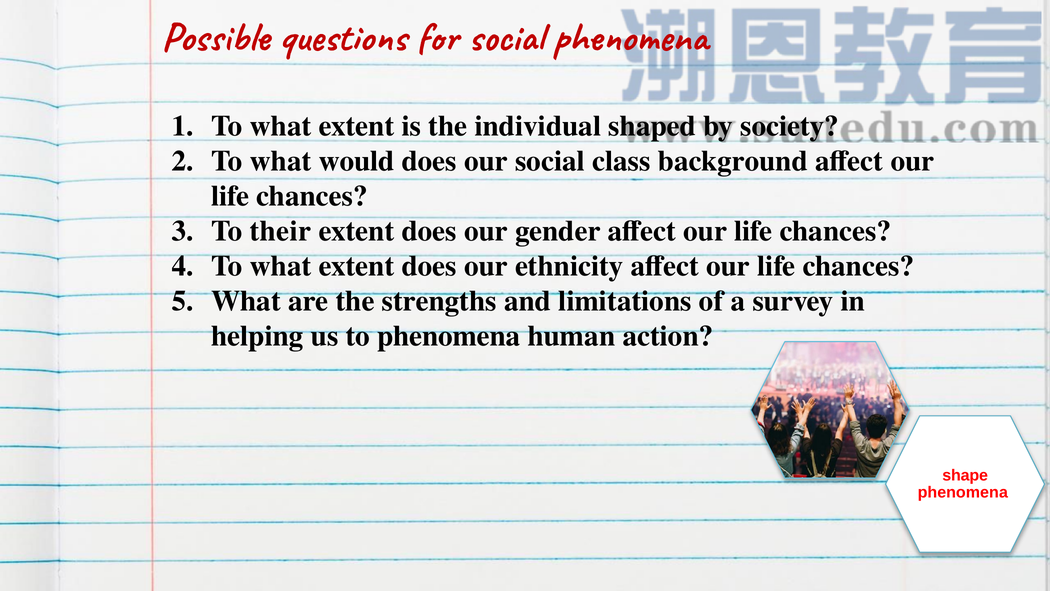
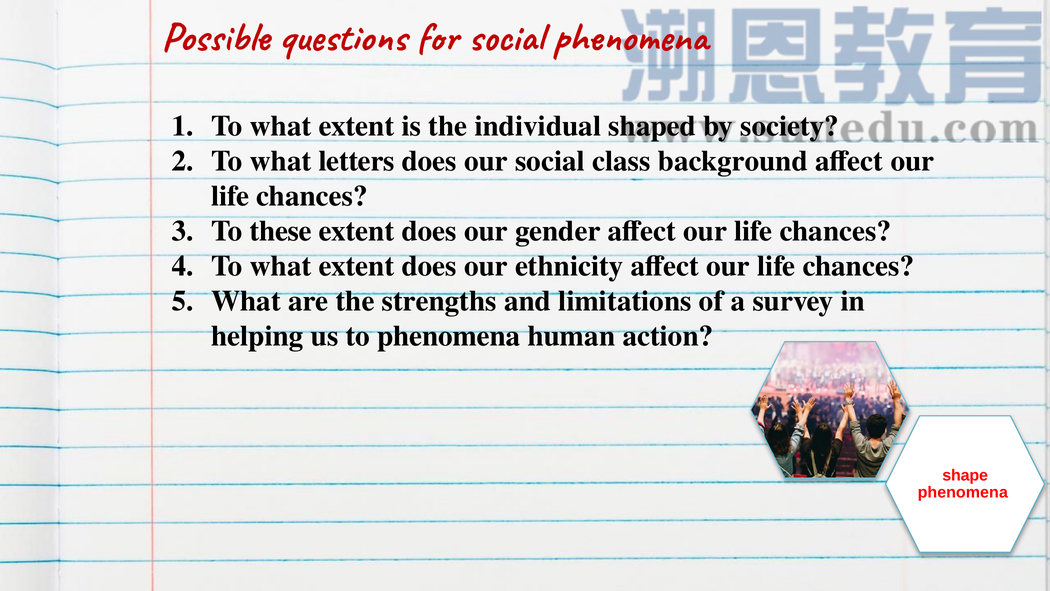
would: would -> letters
their: their -> these
